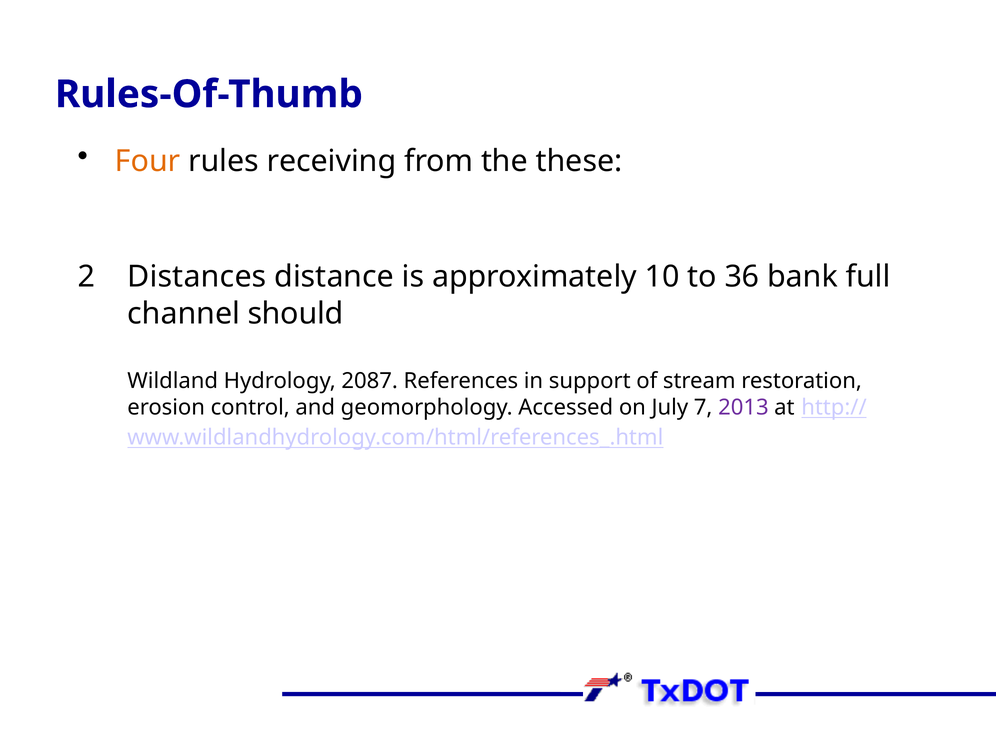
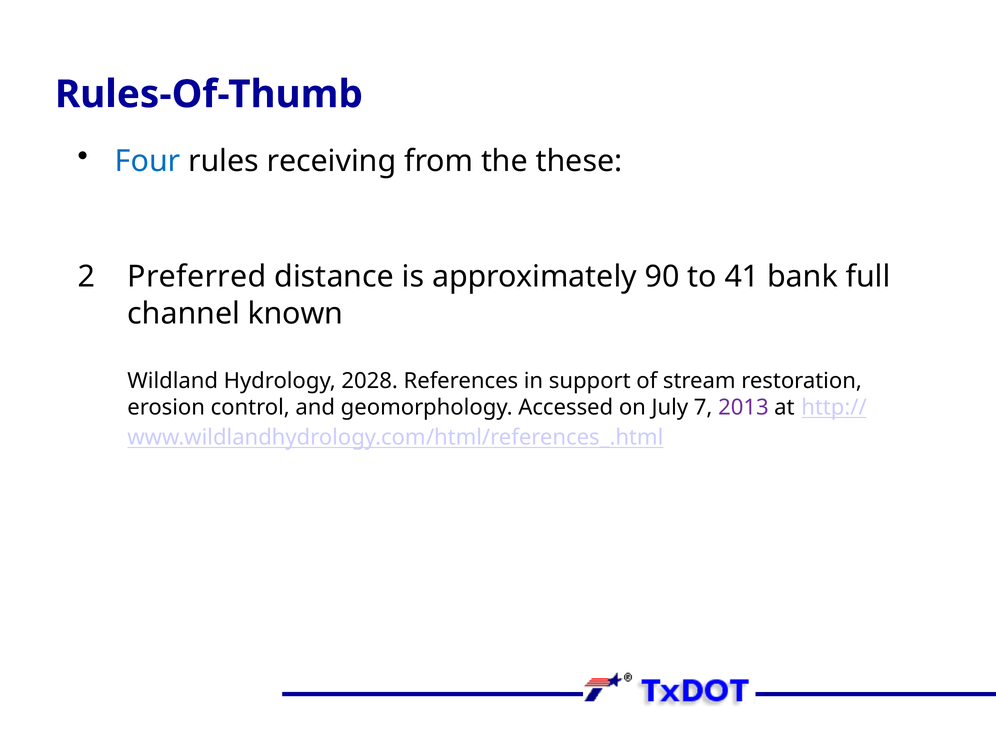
Four colour: orange -> blue
Distances: Distances -> Preferred
10: 10 -> 90
36: 36 -> 41
should: should -> known
2087: 2087 -> 2028
